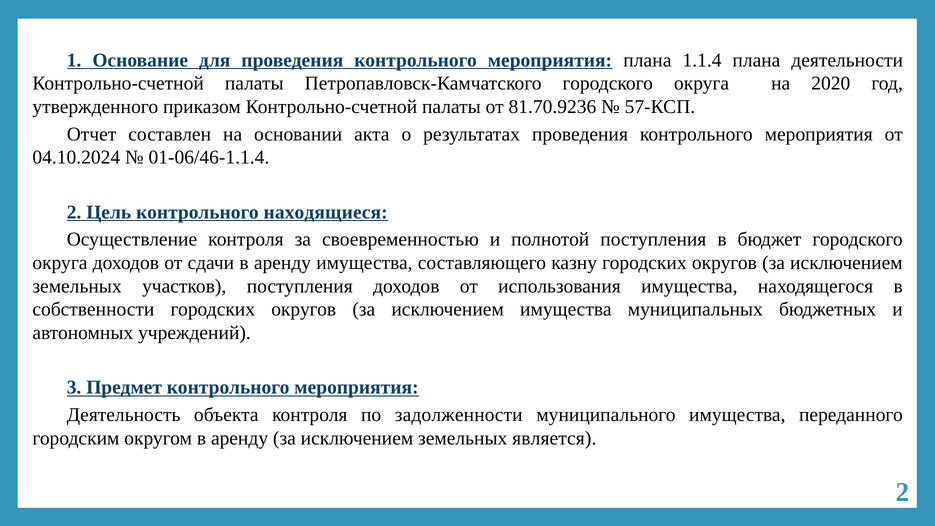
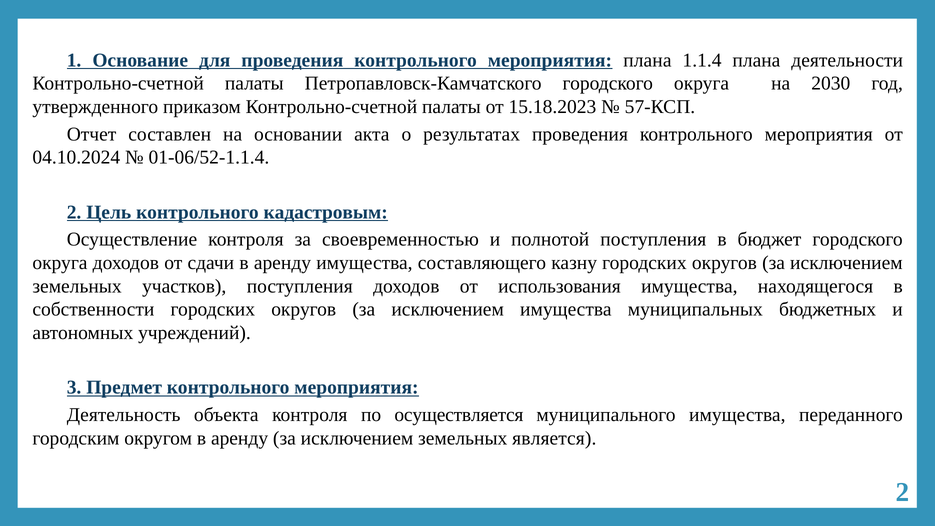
2020: 2020 -> 2030
81.70.9236: 81.70.9236 -> 15.18.2023
01-06/46-1.1.4: 01-06/46-1.1.4 -> 01-06/52-1.1.4
находящиеся: находящиеся -> кадастровым
задолженности: задолженности -> осуществляется
